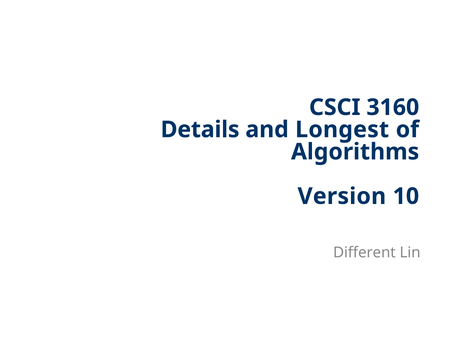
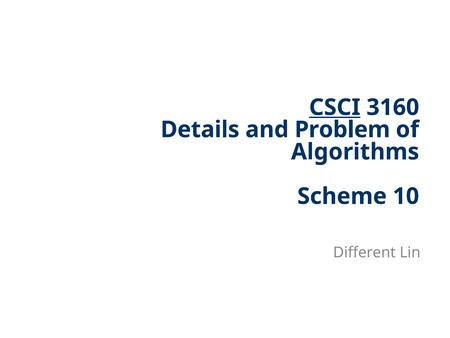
CSCI underline: none -> present
Longest: Longest -> Problem
Version: Version -> Scheme
